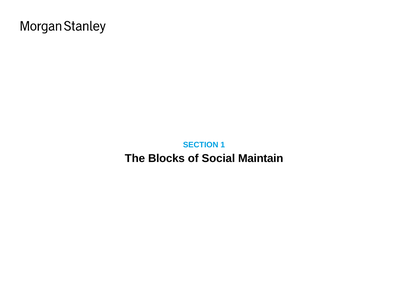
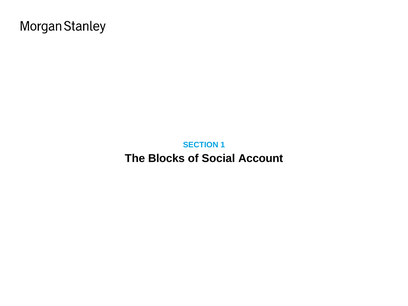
Maintain: Maintain -> Account
